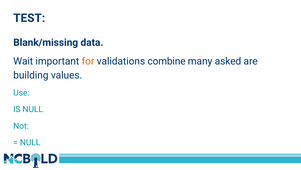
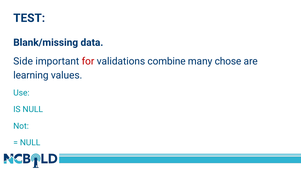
Wait: Wait -> Side
for colour: orange -> red
asked: asked -> chose
building: building -> learning
